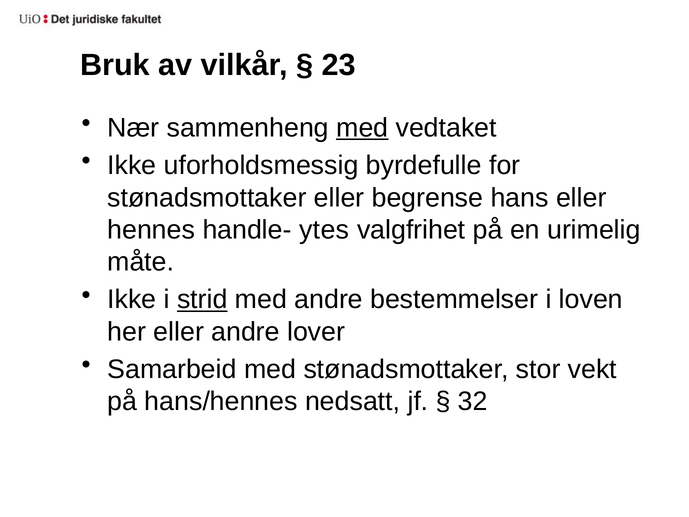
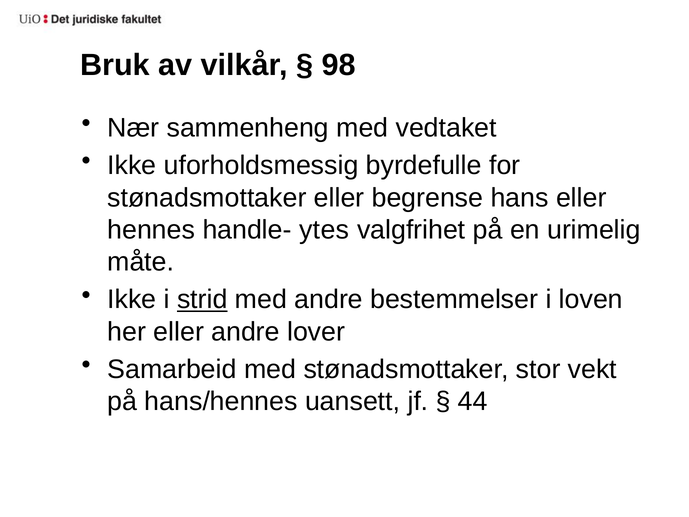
23: 23 -> 98
med at (362, 128) underline: present -> none
nedsatt: nedsatt -> uansett
32: 32 -> 44
